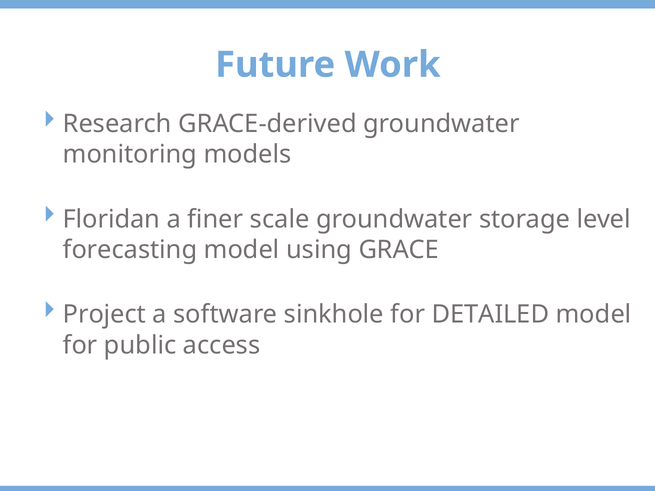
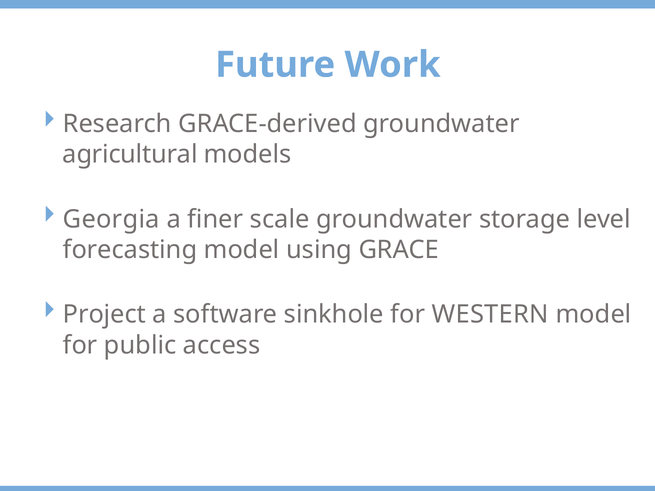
monitoring: monitoring -> agricultural
Floridan: Floridan -> Georgia
DETAILED: DETAILED -> WESTERN
